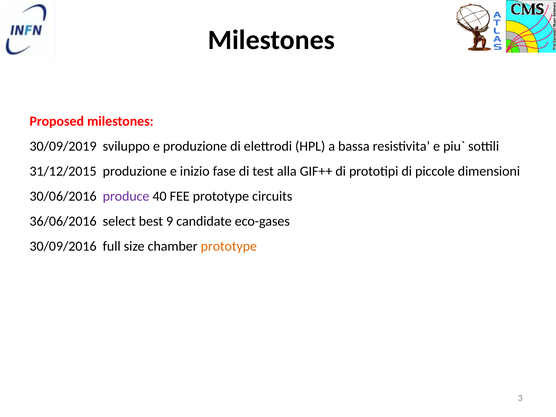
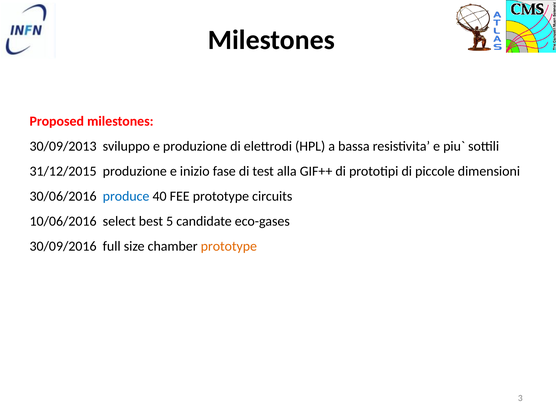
30/09/2019: 30/09/2019 -> 30/09/2013
produce colour: purple -> blue
36/06/2016: 36/06/2016 -> 10/06/2016
9: 9 -> 5
